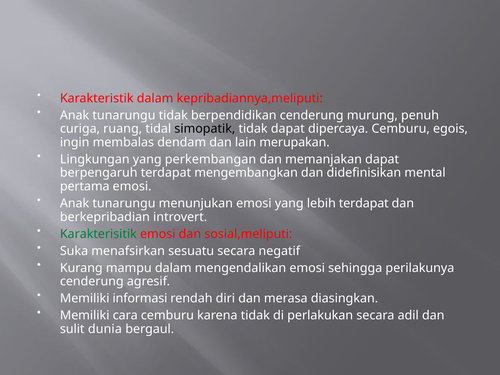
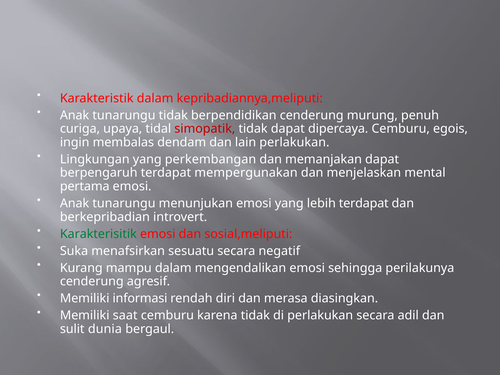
ruang: ruang -> upaya
simopatik colour: black -> red
lain merupakan: merupakan -> perlakukan
mengembangkan: mengembangkan -> mempergunakan
didefinisikan: didefinisikan -> menjelaskan
cara: cara -> saat
